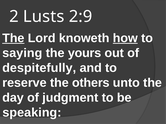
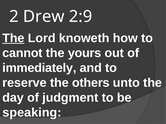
Lusts: Lusts -> Drew
how underline: present -> none
saying: saying -> cannot
despitefully: despitefully -> immediately
